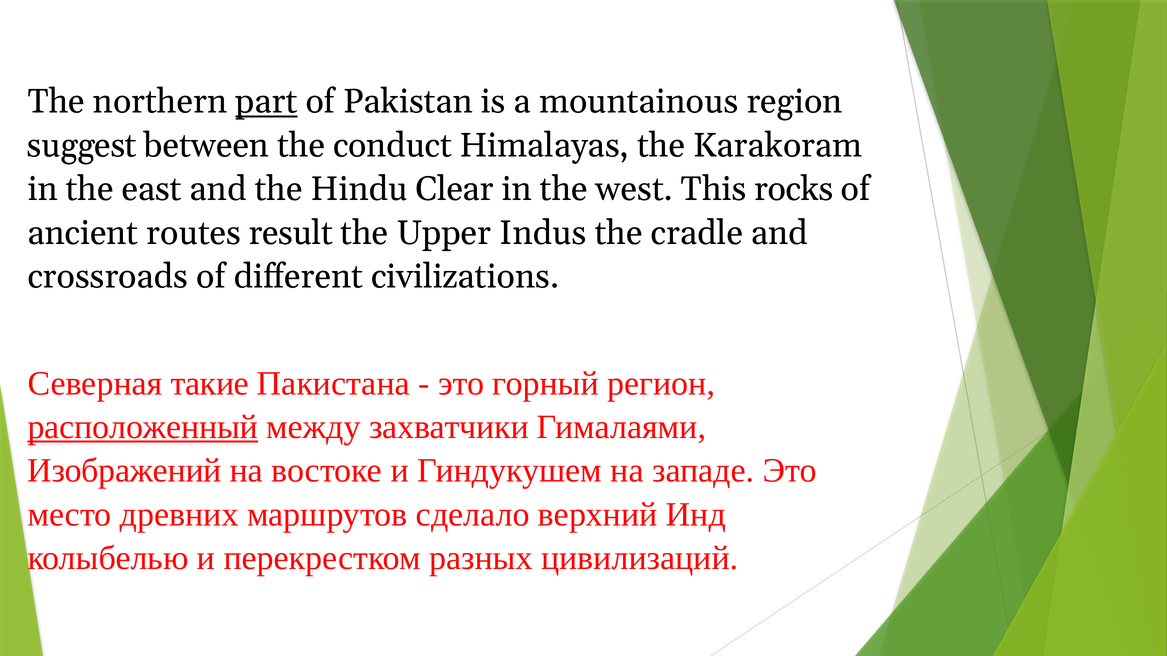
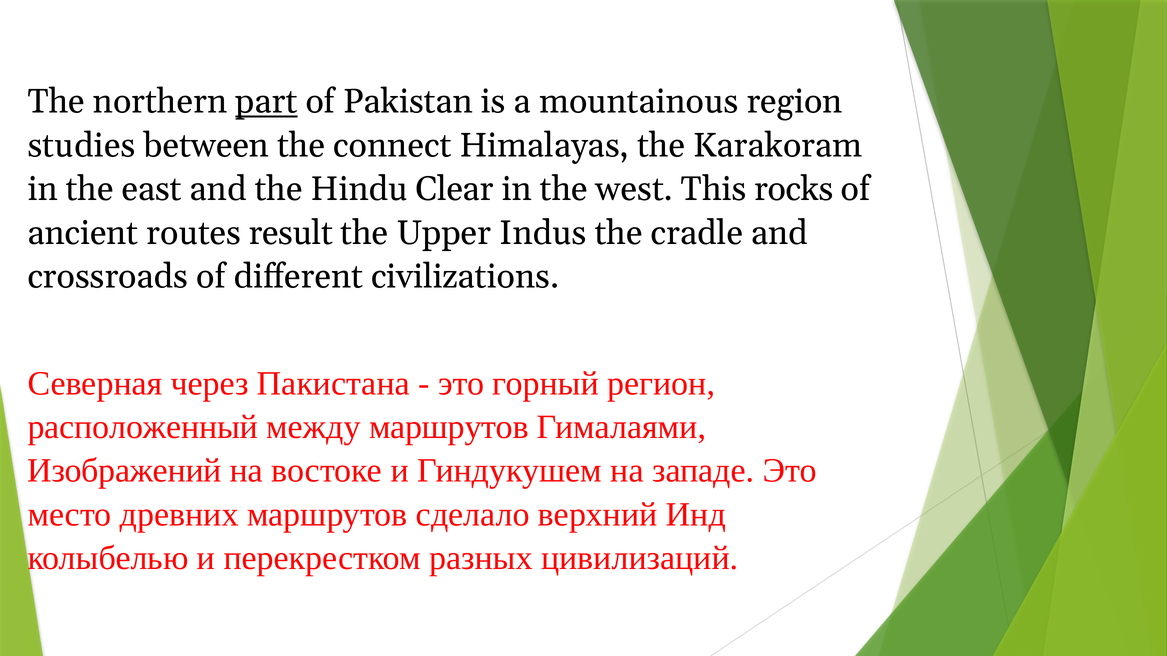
suggest: suggest -> studies
conduct: conduct -> connect
такие: такие -> через
расположенный underline: present -> none
между захватчики: захватчики -> маршрутов
